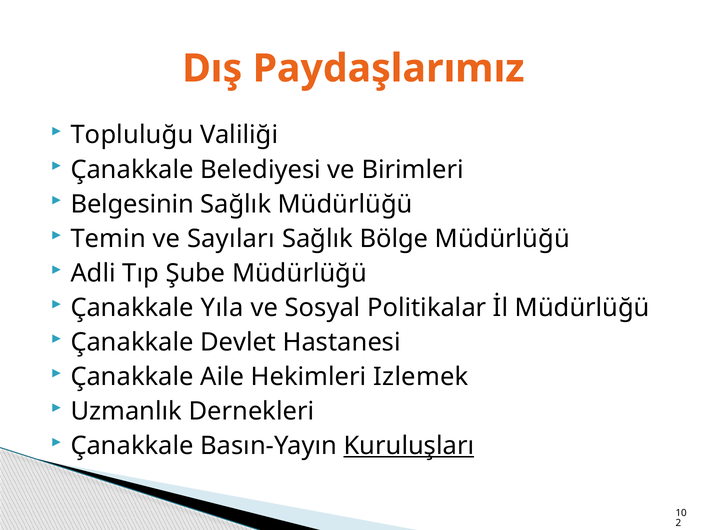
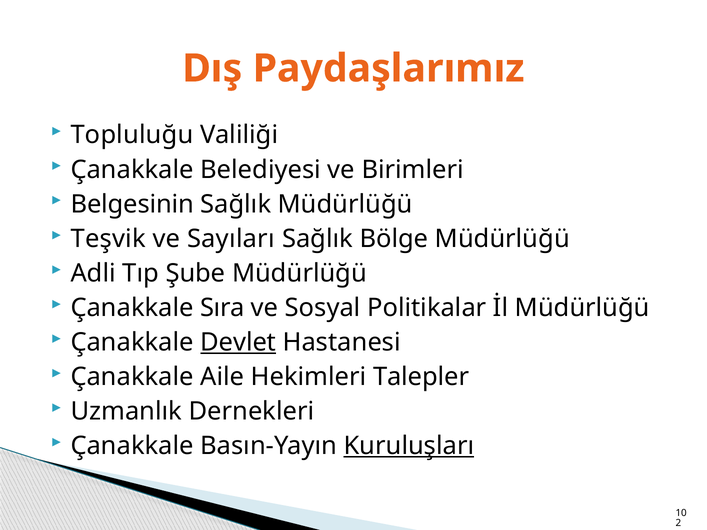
Temin: Temin -> Teşvik
Yıla: Yıla -> Sıra
Devlet underline: none -> present
Izlemek: Izlemek -> Talepler
